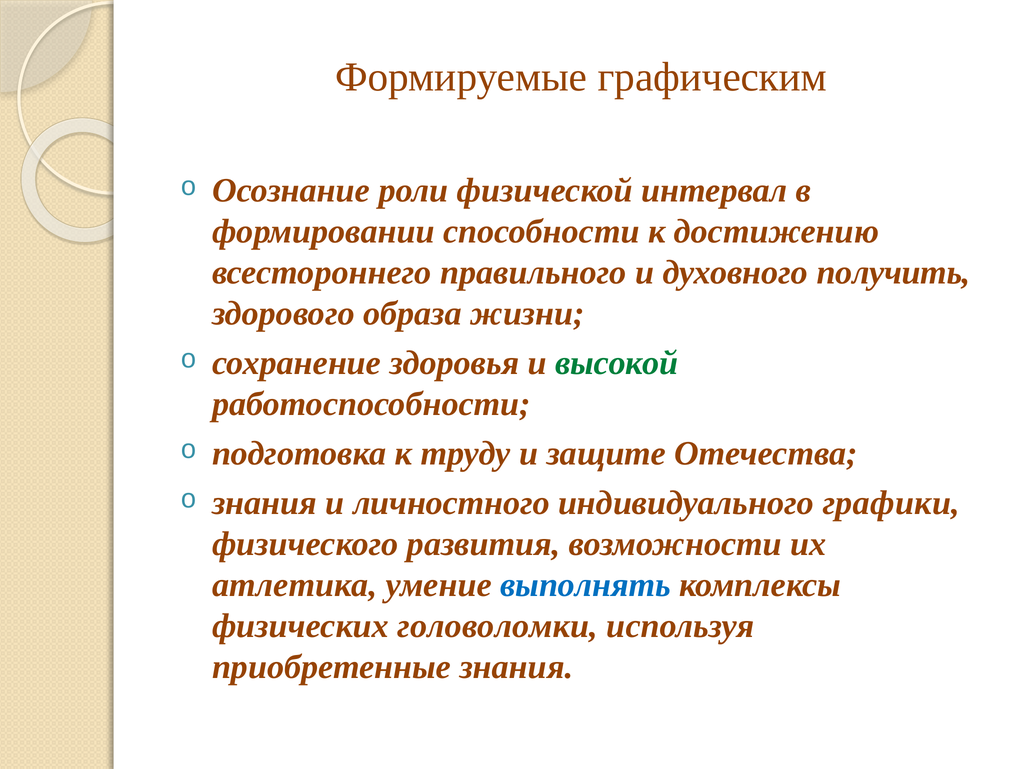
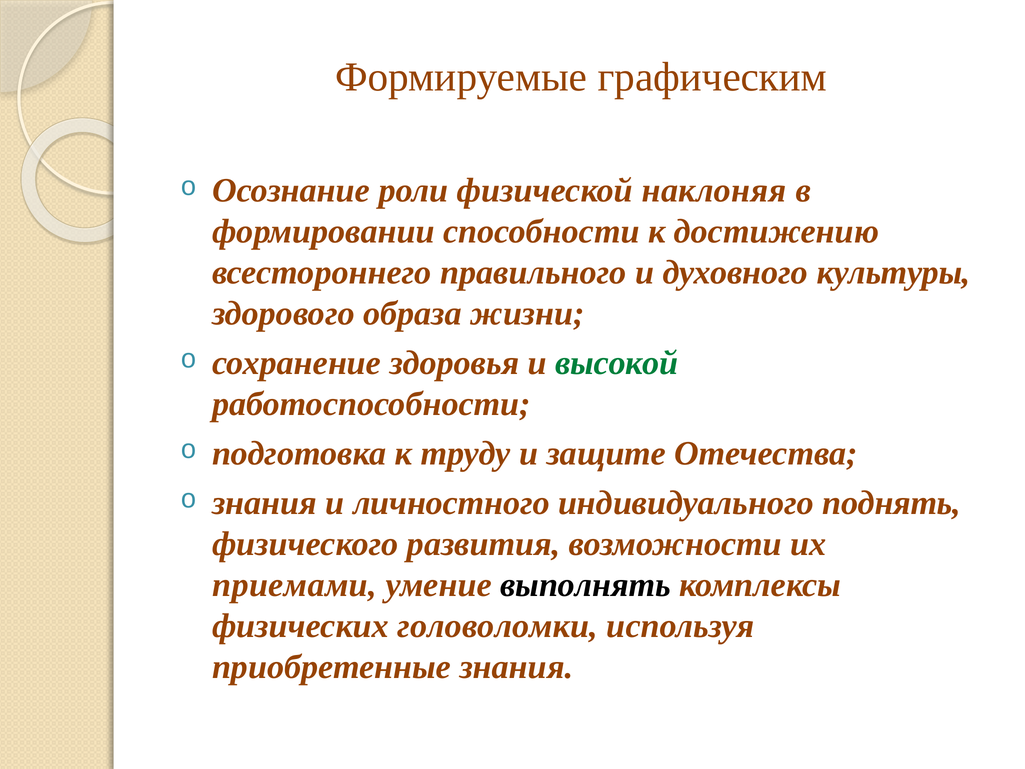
интервал: интервал -> наклоняя
получить: получить -> культуры
графики: графики -> поднять
атлетика: атлетика -> приемами
выполнять colour: blue -> black
